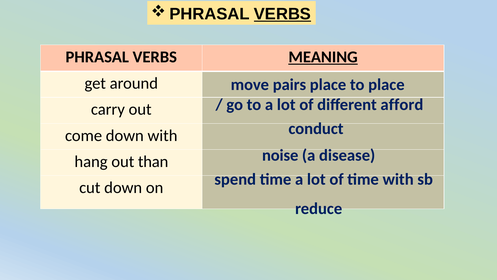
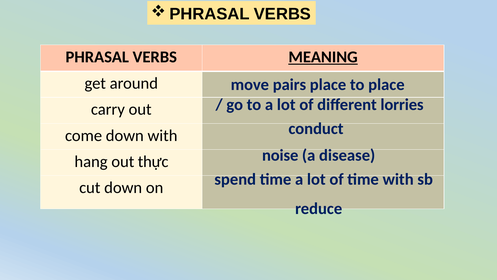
VERBS at (282, 14) underline: present -> none
afford: afford -> lorries
than: than -> thực
